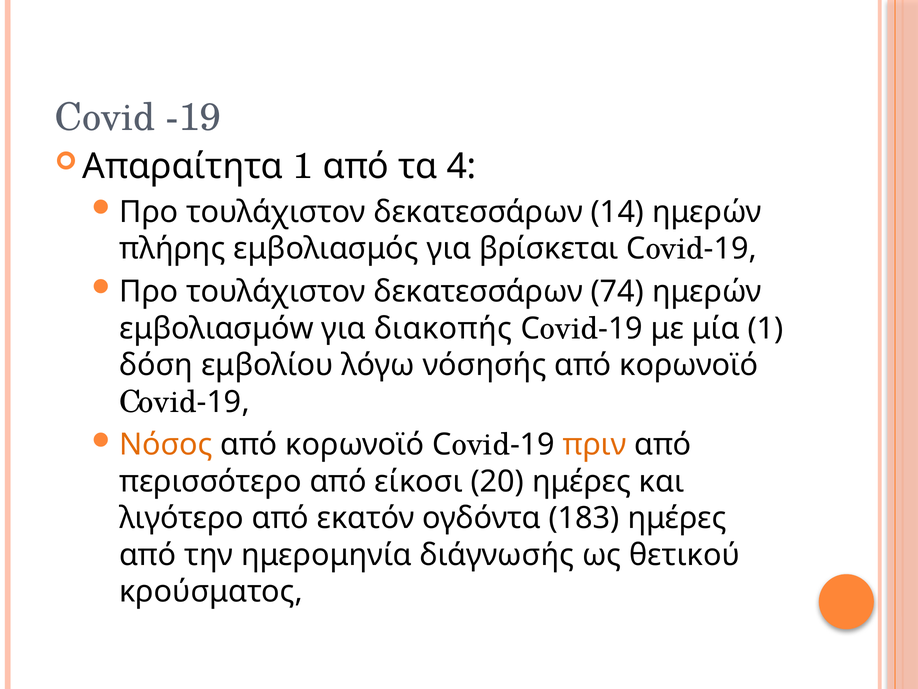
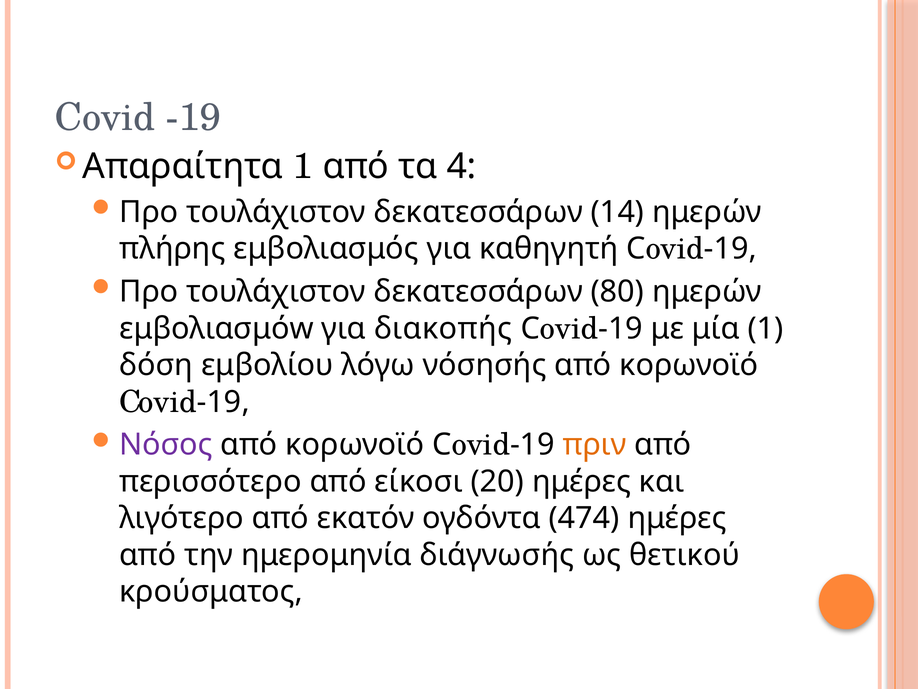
βρίσκεται: βρίσκεται -> καθηγητή
74: 74 -> 80
Νόσος colour: orange -> purple
183: 183 -> 474
